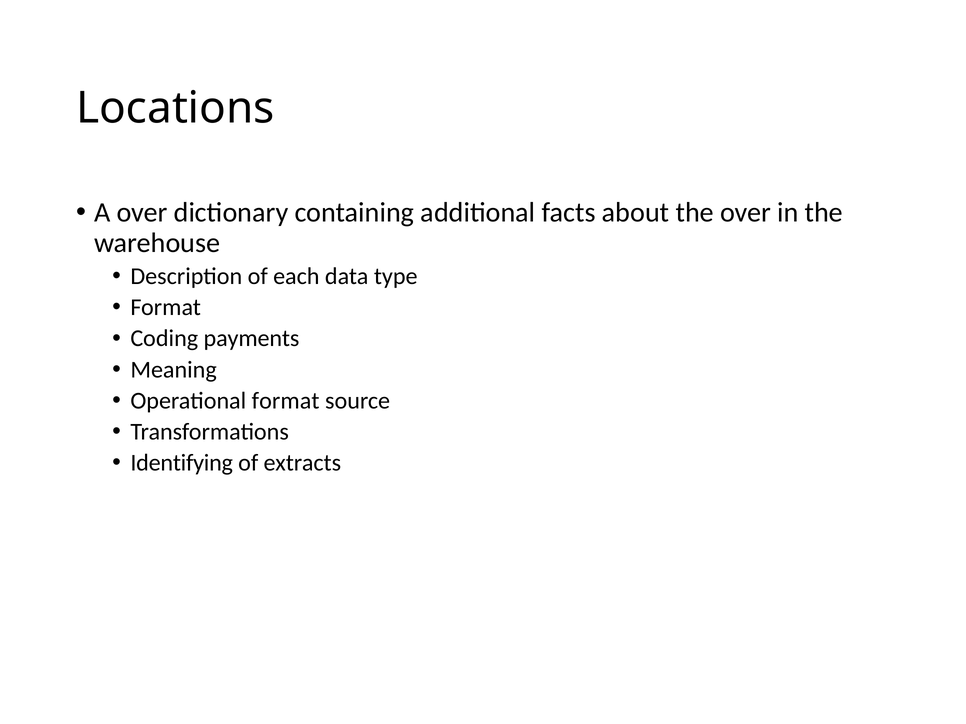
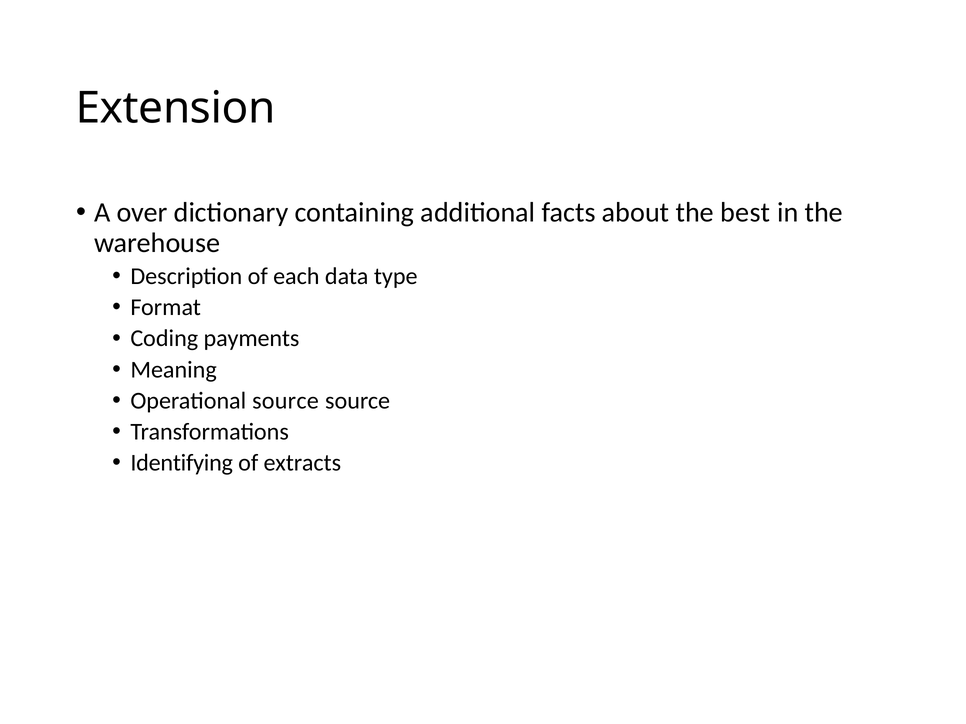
Locations: Locations -> Extension
the over: over -> best
Operational format: format -> source
